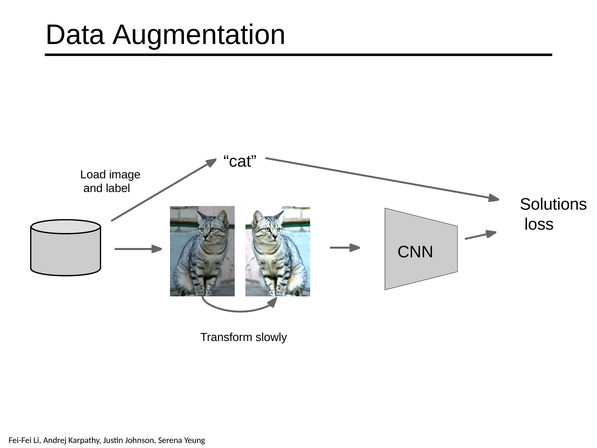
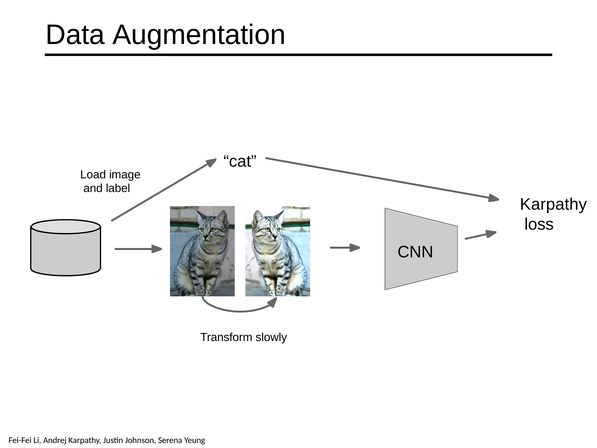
Solutions at (553, 204): Solutions -> Karpathy
